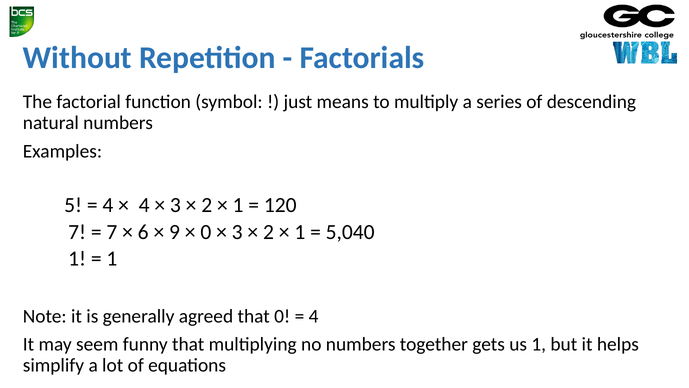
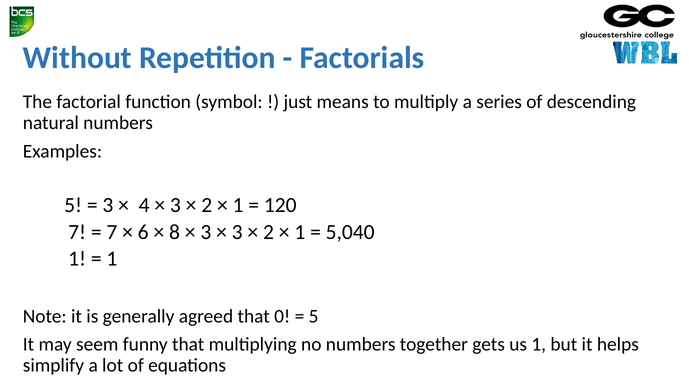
4 at (108, 205): 4 -> 3
9: 9 -> 8
0 at (206, 232): 0 -> 3
4 at (314, 316): 4 -> 5
